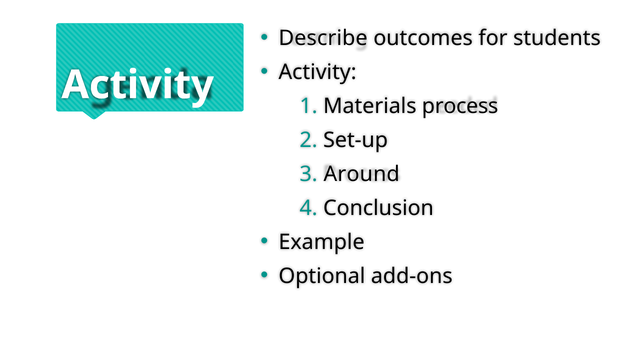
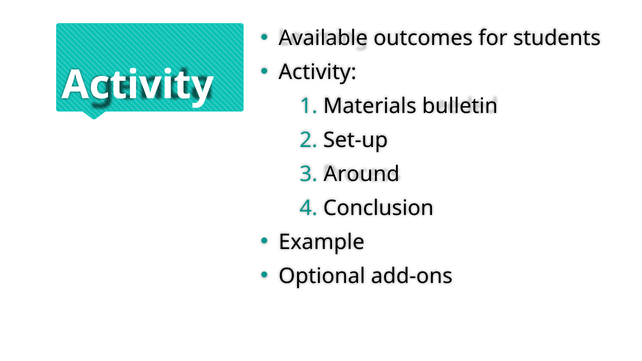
Describe: Describe -> Available
process: process -> bulletin
